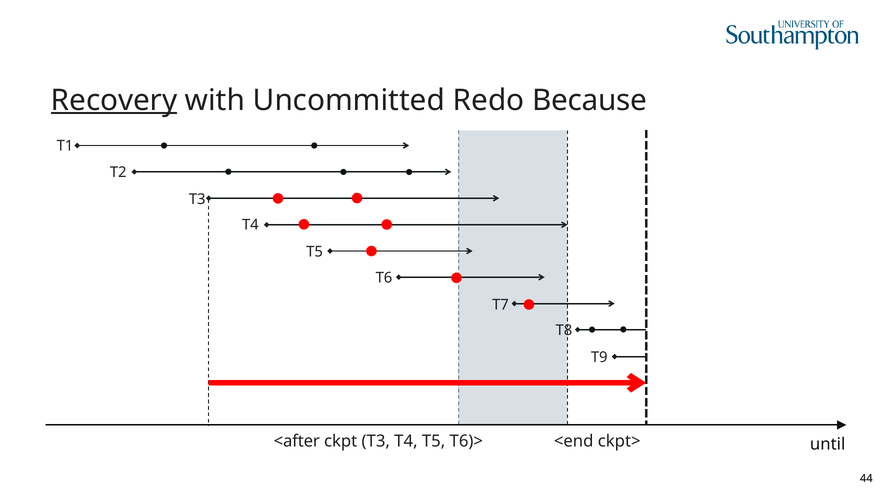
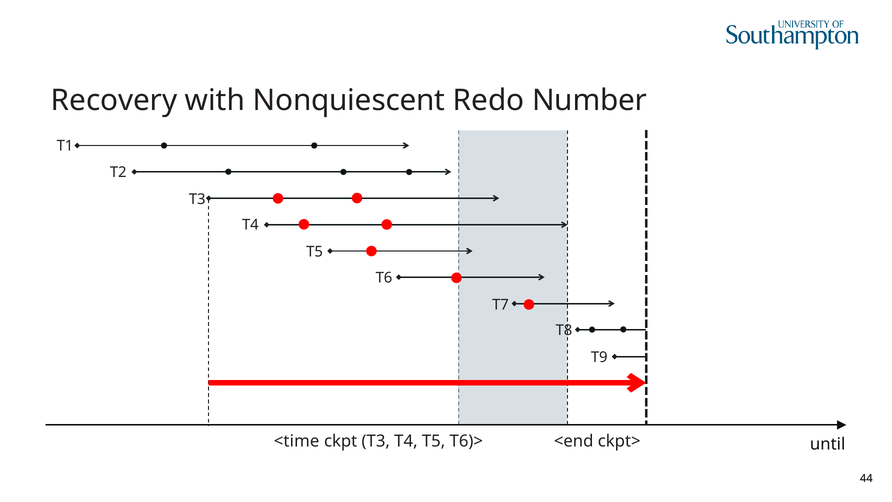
Recovery underline: present -> none
Uncommitted: Uncommitted -> Nonquiescent
Because: Because -> Number
<after: <after -> <time
